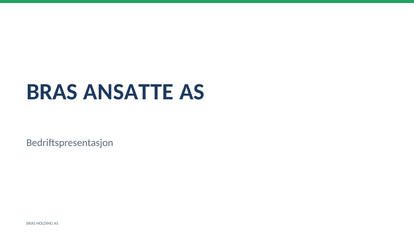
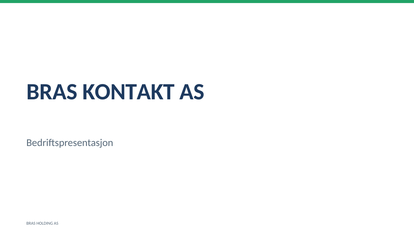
ANSATTE: ANSATTE -> KONTAKT
